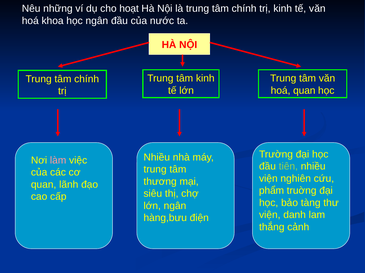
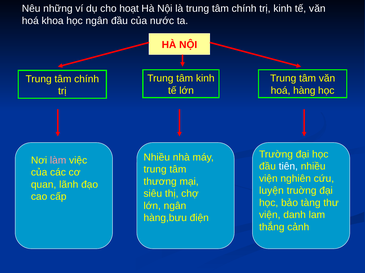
hoá quan: quan -> hàng
tiên colour: light green -> white
phẩm: phẩm -> luyện
